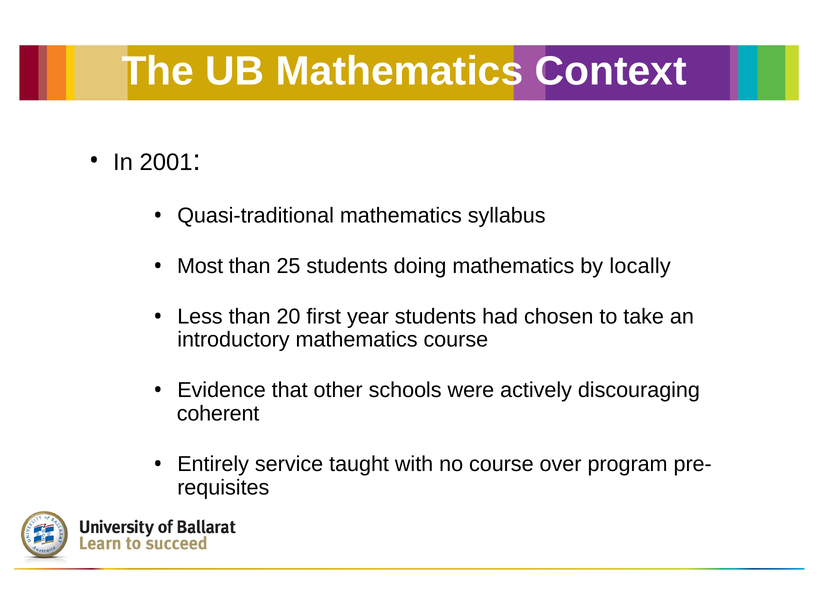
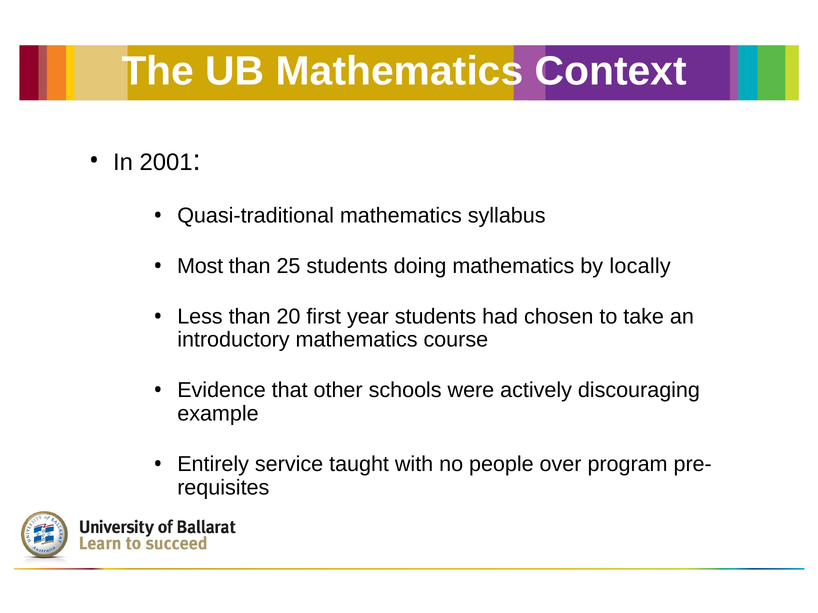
coherent: coherent -> example
no course: course -> people
